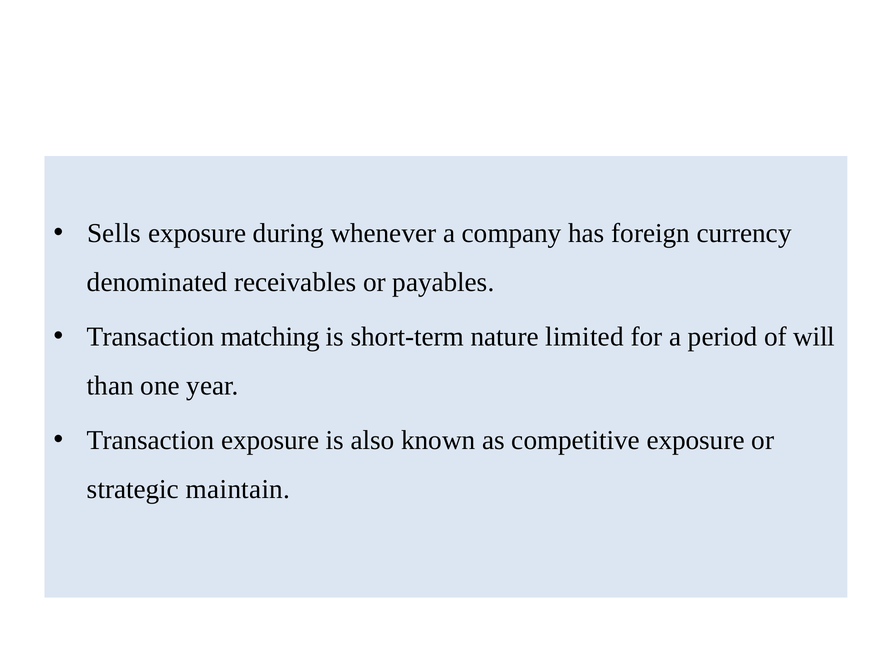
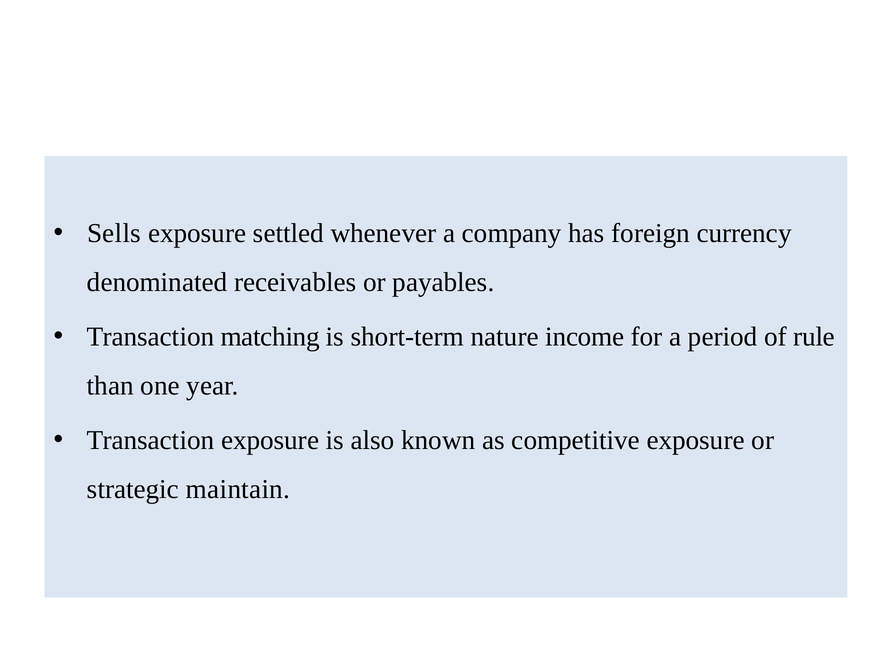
during: during -> settled
limited: limited -> income
will: will -> rule
